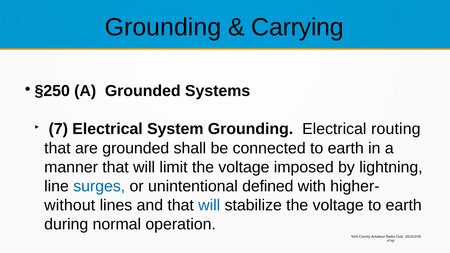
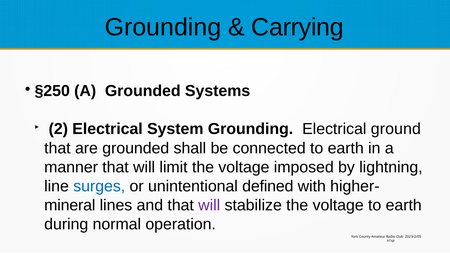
7: 7 -> 2
routing: routing -> ground
without: without -> mineral
will at (209, 205) colour: blue -> purple
